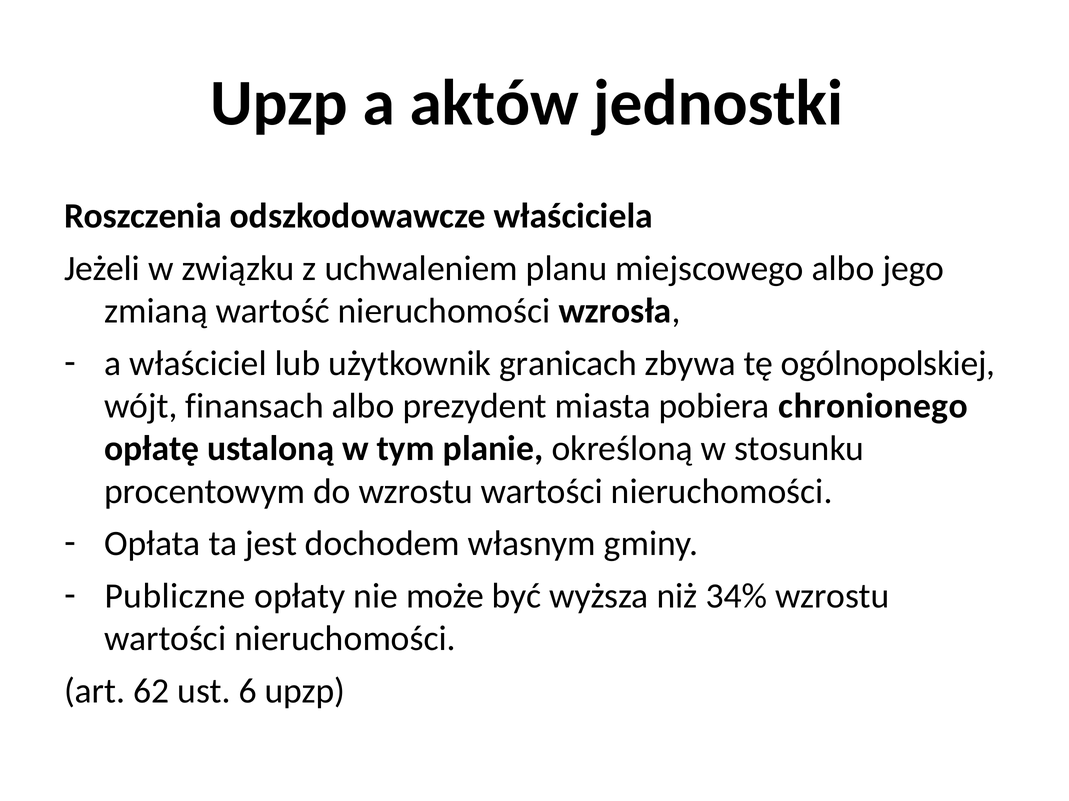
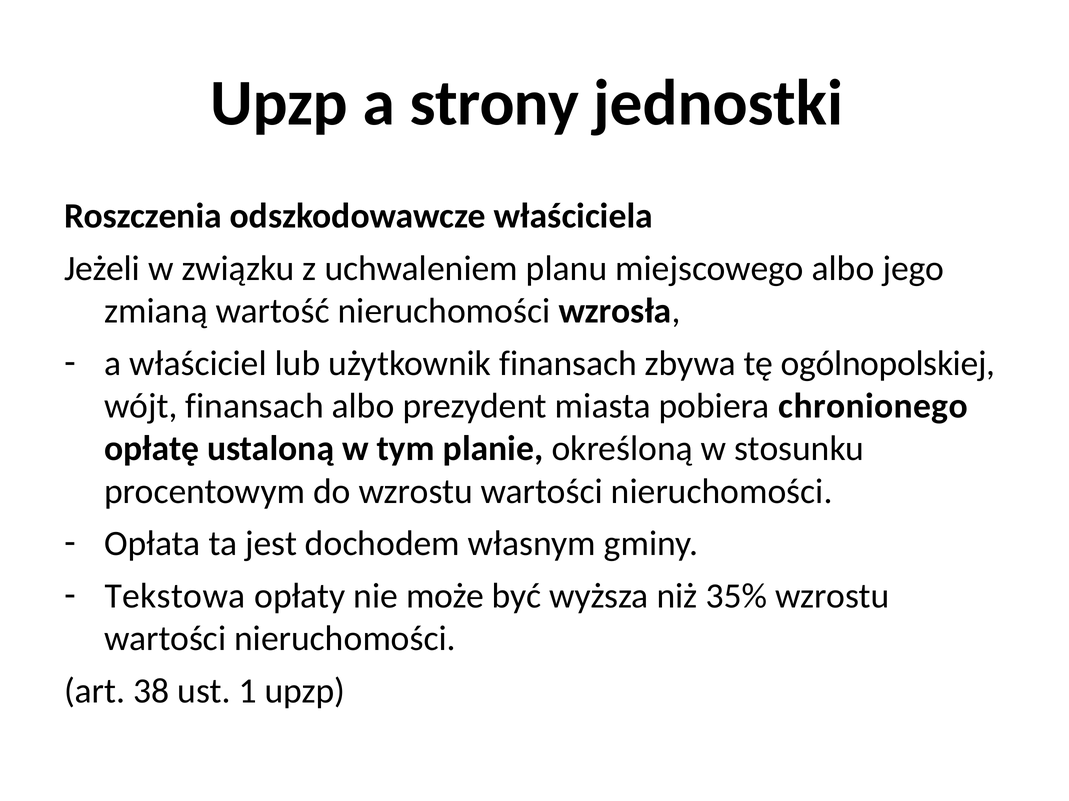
aktów: aktów -> strony
użytkownik granicach: granicach -> finansach
Publiczne: Publiczne -> Tekstowa
34%: 34% -> 35%
62: 62 -> 38
6: 6 -> 1
